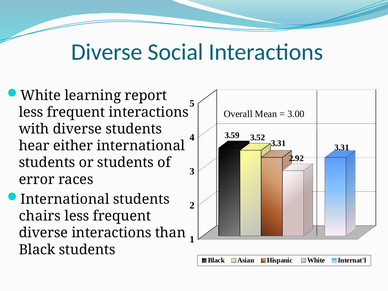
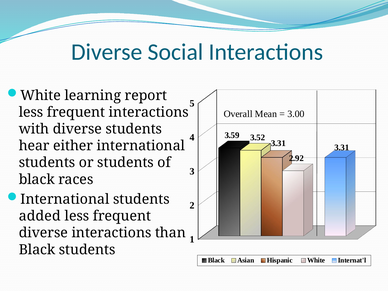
error at (37, 179): error -> black
chairs: chairs -> added
